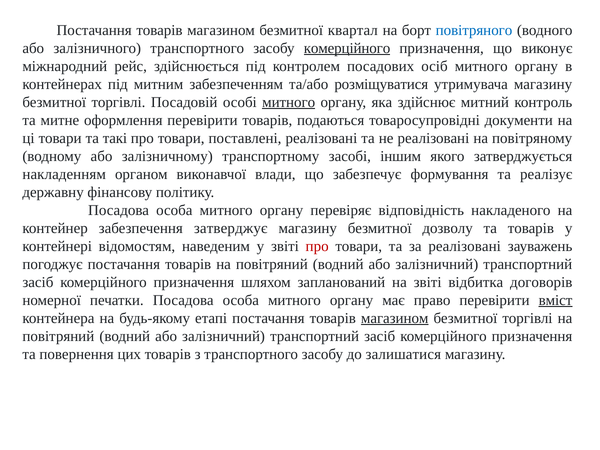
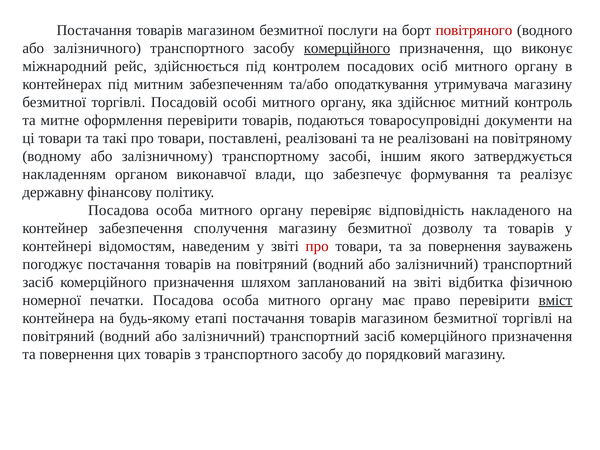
квартал: квартал -> послуги
повітряного colour: blue -> red
розміщуватися: розміщуватися -> оподаткування
митного at (289, 102) underline: present -> none
затверджує: затверджує -> сполучення
за реалізовані: реалізовані -> повернення
договорів: договорів -> фізичною
магазином at (395, 318) underline: present -> none
залишатися: залишатися -> порядковий
